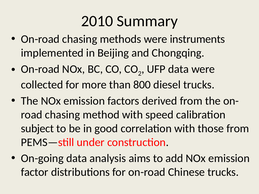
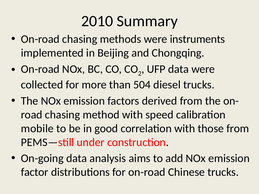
800: 800 -> 504
subject: subject -> mobile
